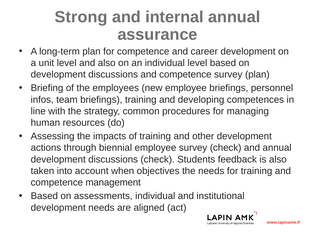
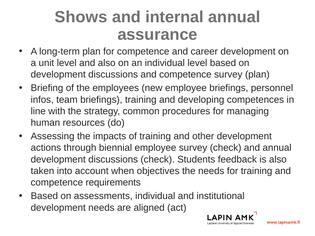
Strong: Strong -> Shows
management: management -> requirements
